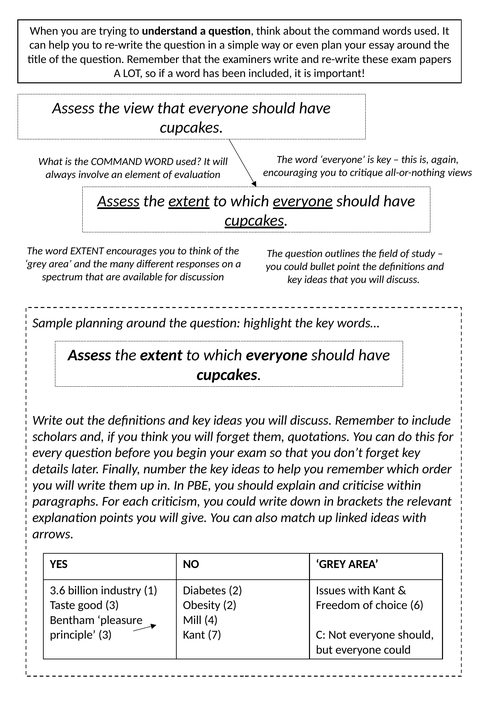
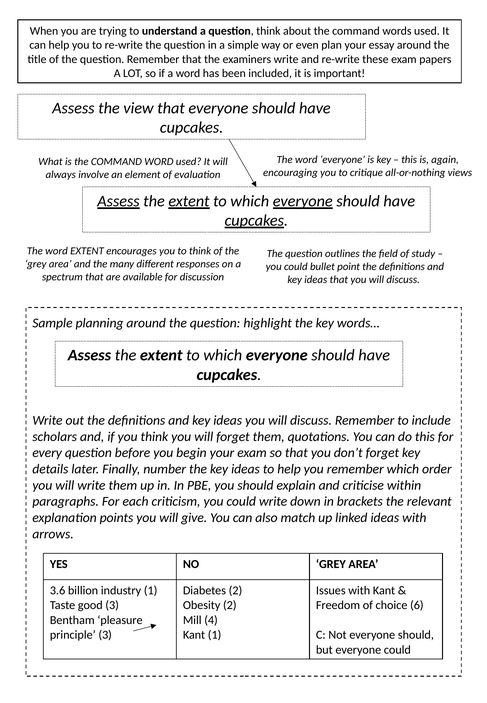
Kant 7: 7 -> 1
